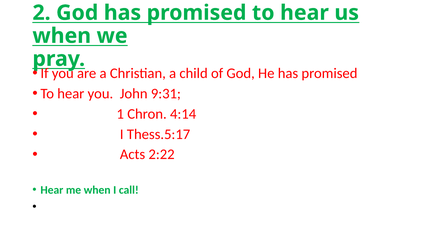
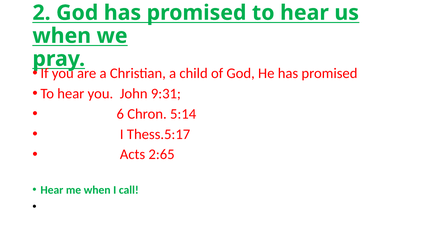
1: 1 -> 6
4:14: 4:14 -> 5:14
2:22: 2:22 -> 2:65
